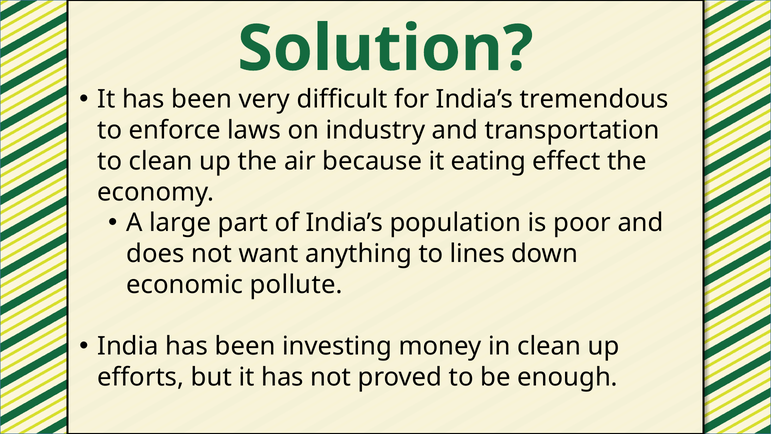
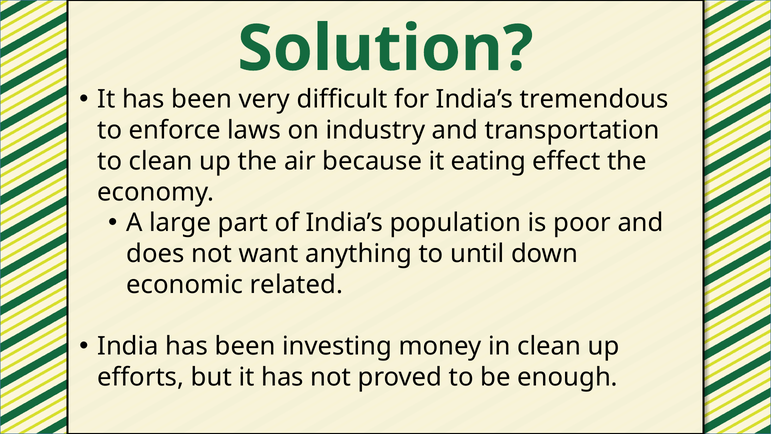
lines: lines -> until
pollute: pollute -> related
